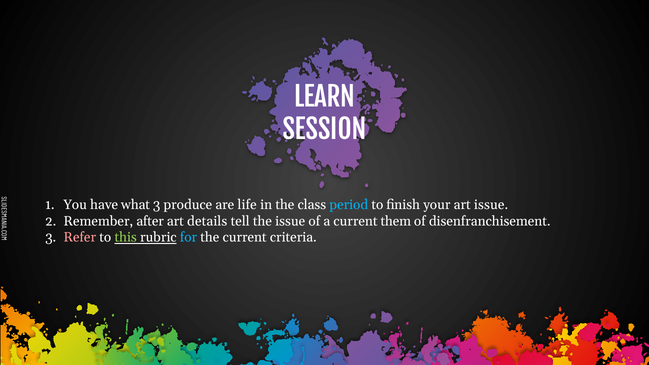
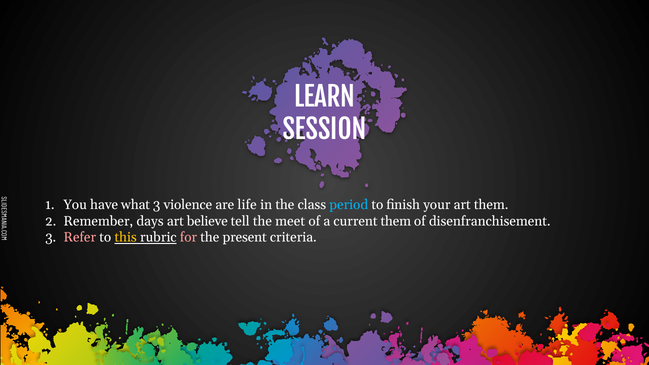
produce: produce -> violence
art issue: issue -> them
after: after -> days
details: details -> believe
the issue: issue -> meet
this colour: light green -> yellow
for colour: light blue -> pink
the current: current -> present
